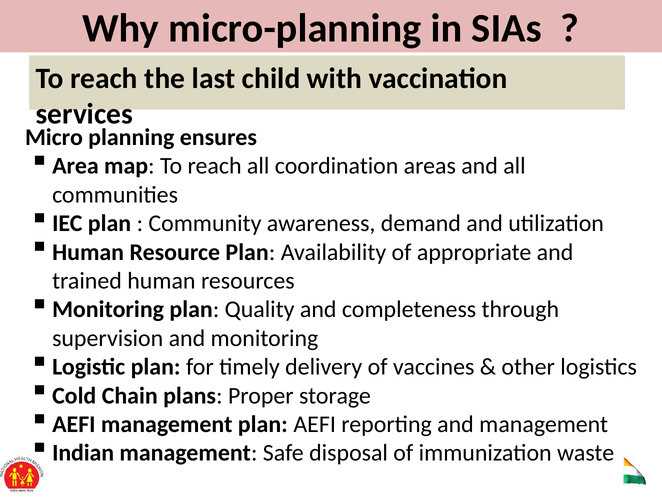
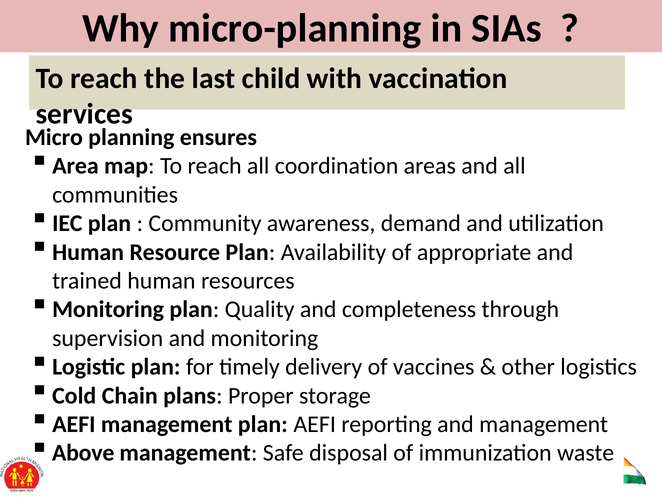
Indian: Indian -> Above
